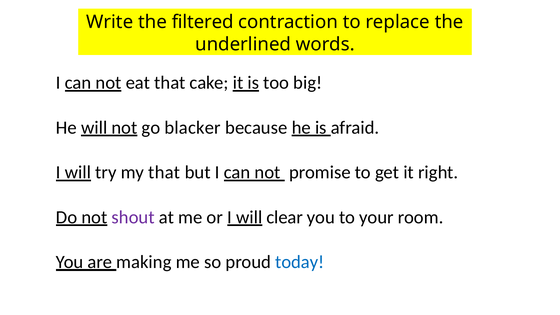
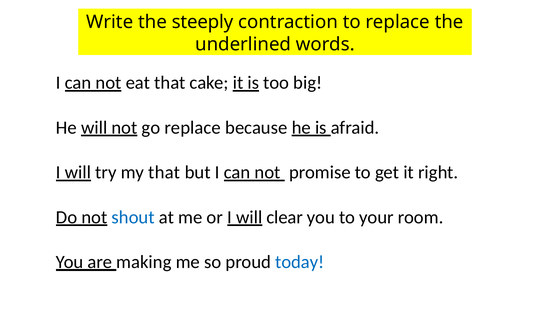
filtered: filtered -> steeply
go blacker: blacker -> replace
shout colour: purple -> blue
